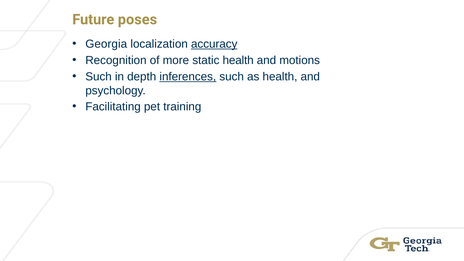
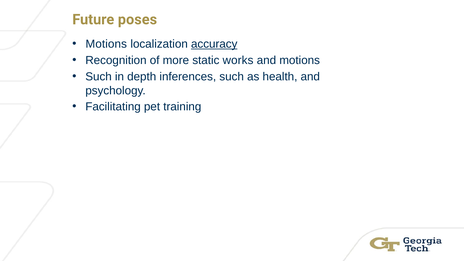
Georgia at (106, 44): Georgia -> Motions
static health: health -> works
inferences underline: present -> none
